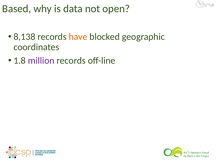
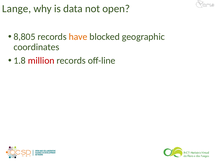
Based: Based -> Lange
8,138: 8,138 -> 8,805
million colour: purple -> red
